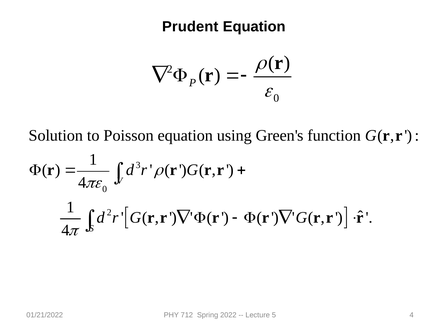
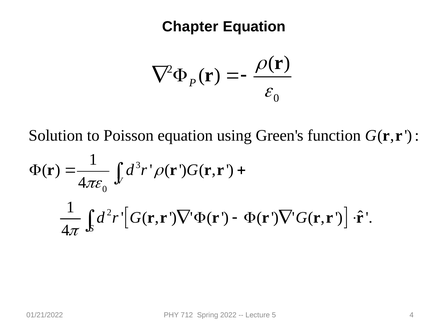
Prudent: Prudent -> Chapter
